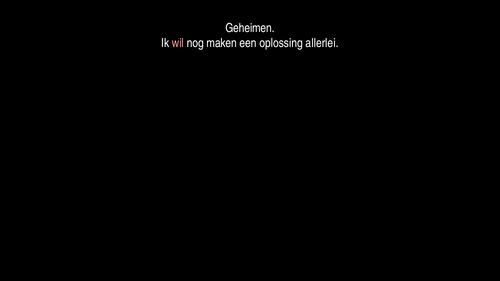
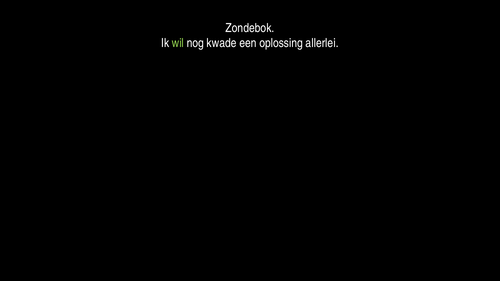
Geheimen: Geheimen -> Zondebok
wil colour: pink -> light green
maken: maken -> kwade
